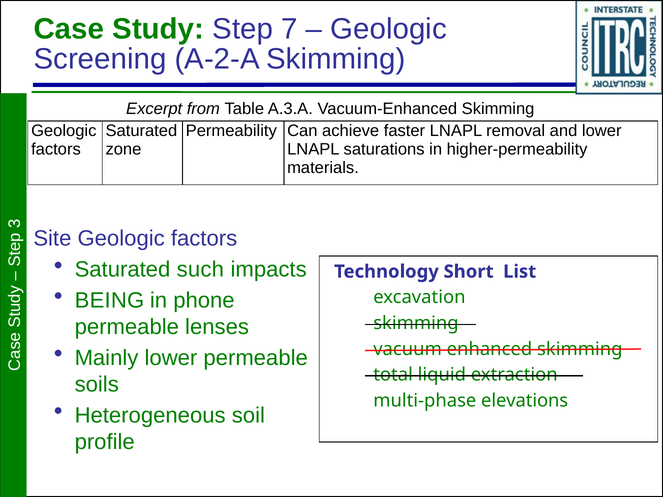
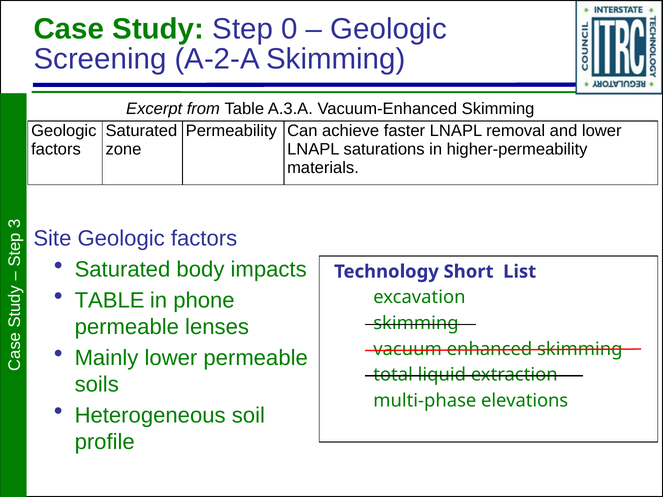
7: 7 -> 0
such: such -> body
BEING at (110, 301): BEING -> TABLE
